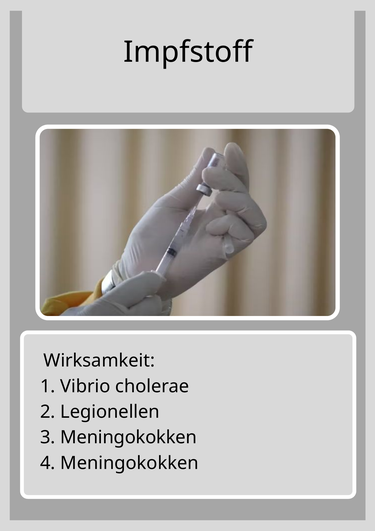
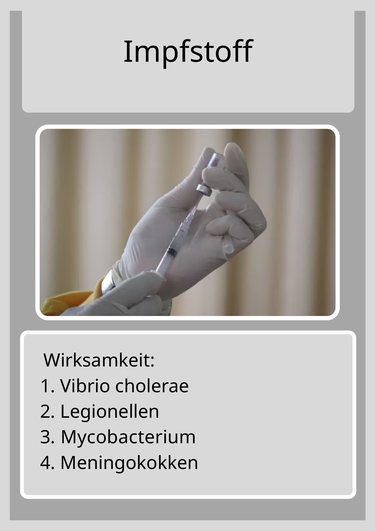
Meningokokken at (129, 437): Meningokokken -> Mycobacterium
